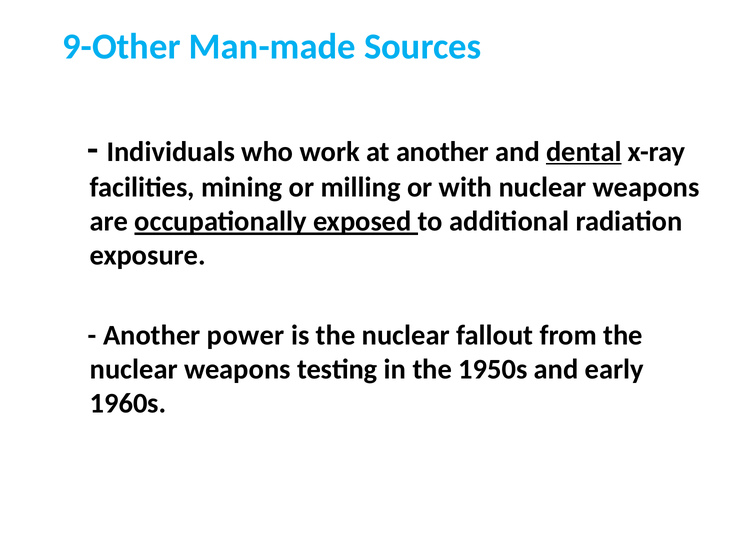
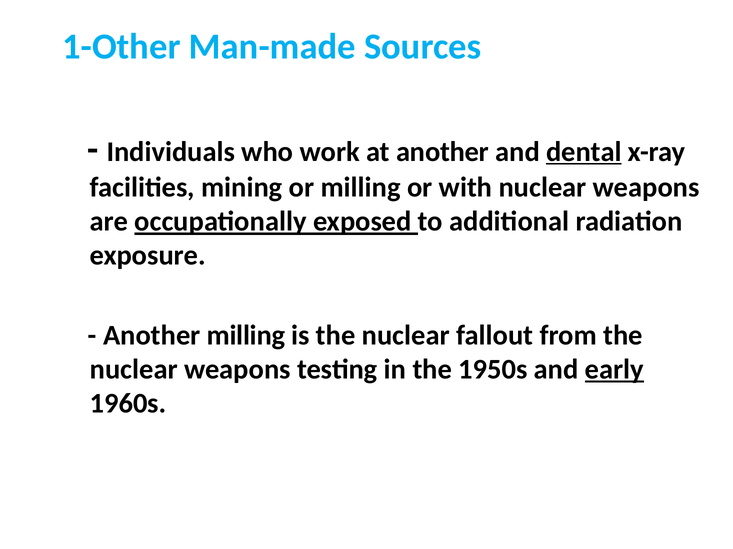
9-Other: 9-Other -> 1-Other
Another power: power -> milling
early underline: none -> present
